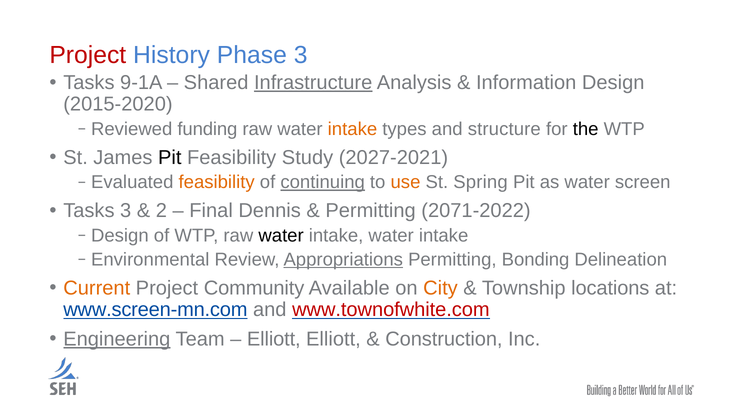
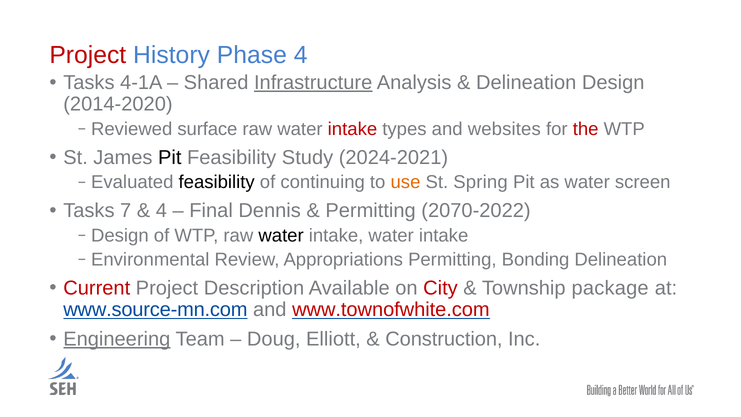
Phase 3: 3 -> 4
9-1A: 9-1A -> 4-1A
Information at (526, 83): Information -> Delineation
2015-2020: 2015-2020 -> 2014-2020
funding: funding -> surface
intake at (352, 129) colour: orange -> red
structure: structure -> websites
the colour: black -> red
2027-2021: 2027-2021 -> 2024-2021
feasibility at (217, 182) colour: orange -> black
continuing underline: present -> none
Tasks 3: 3 -> 7
2 at (161, 211): 2 -> 4
2071-2022: 2071-2022 -> 2070-2022
Appropriations underline: present -> none
Current colour: orange -> red
Community: Community -> Description
City colour: orange -> red
locations: locations -> package
www.screen-mn.com: www.screen-mn.com -> www.source-mn.com
Elliott at (274, 339): Elliott -> Doug
